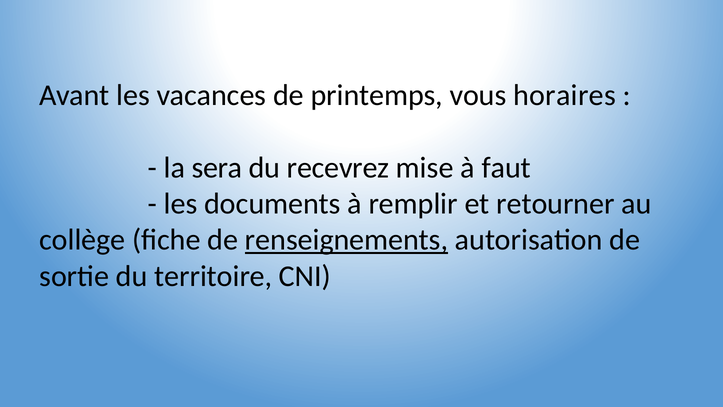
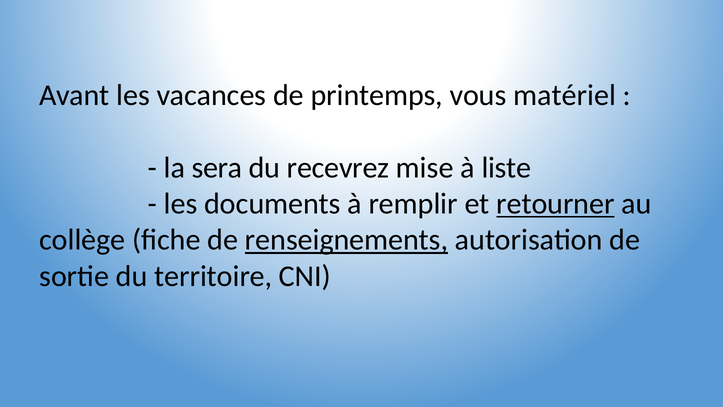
horaires: horaires -> matériel
faut: faut -> liste
retourner underline: none -> present
